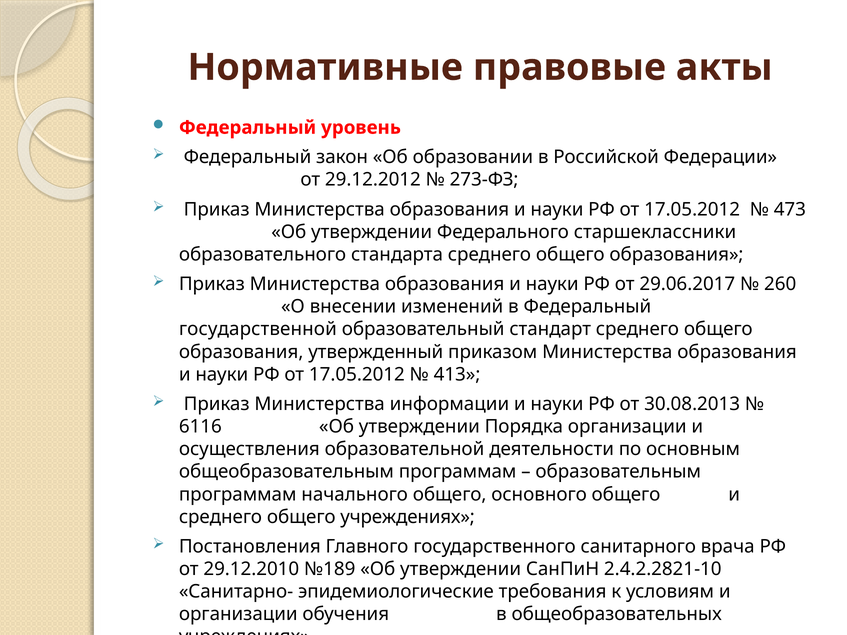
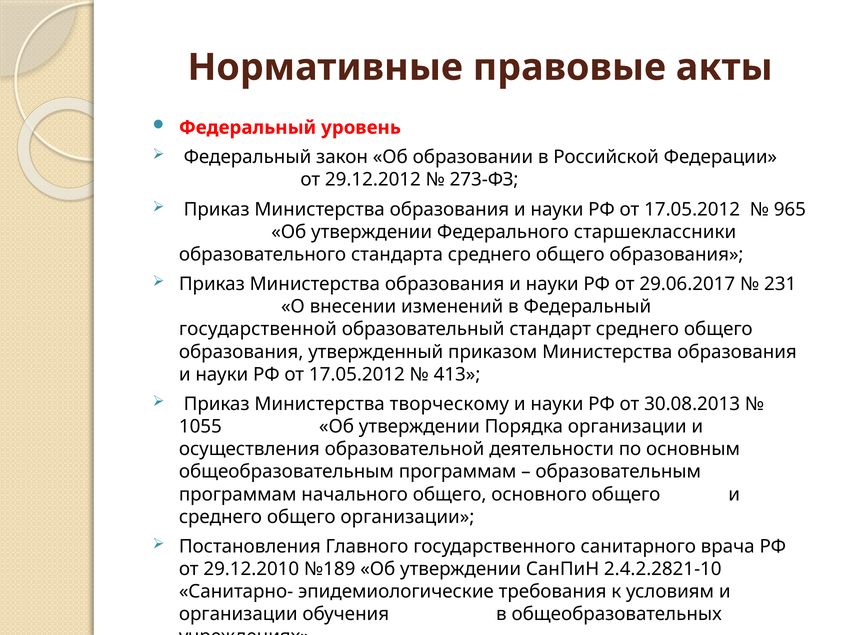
473: 473 -> 965
260: 260 -> 231
информации: информации -> творческому
6116: 6116 -> 1055
общего учреждениях: учреждениях -> организации
